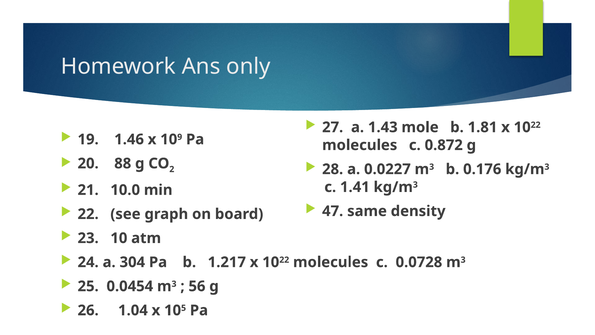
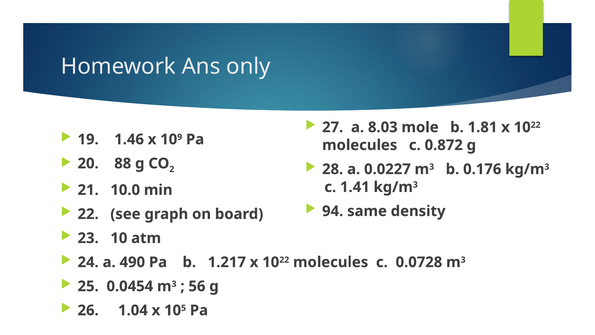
1.43: 1.43 -> 8.03
47: 47 -> 94
304: 304 -> 490
